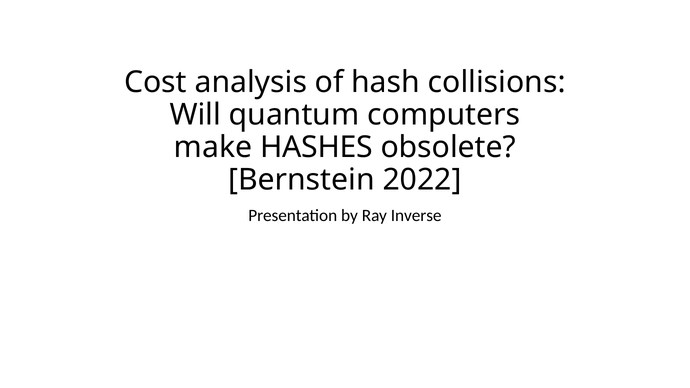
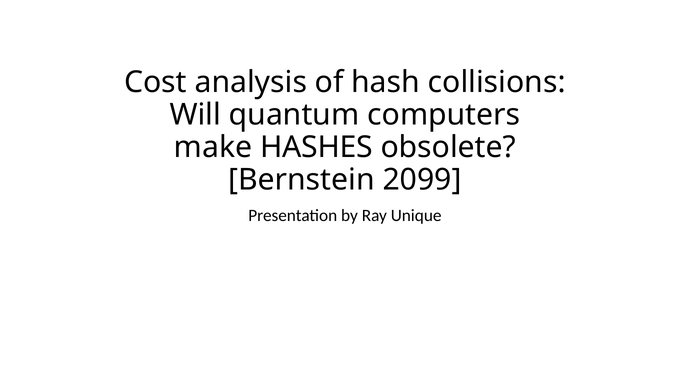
2022: 2022 -> 2099
Inverse: Inverse -> Unique
